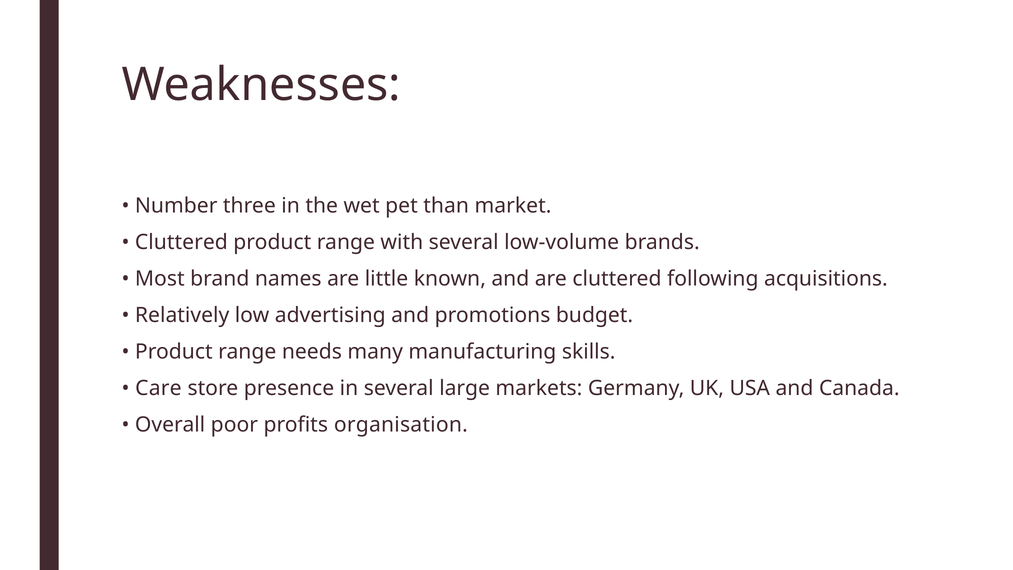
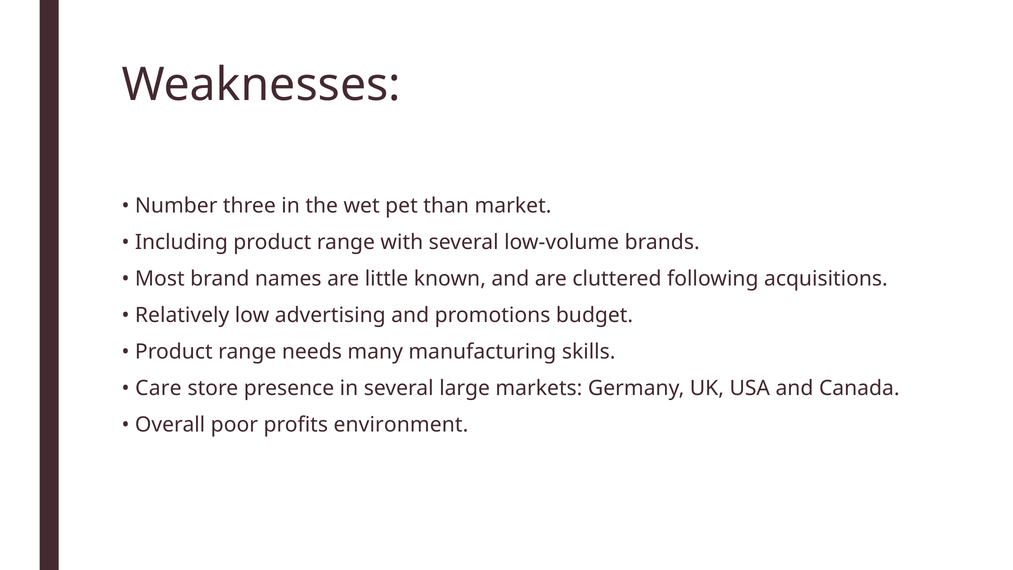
Cluttered at (181, 242): Cluttered -> Including
organisation: organisation -> environment
